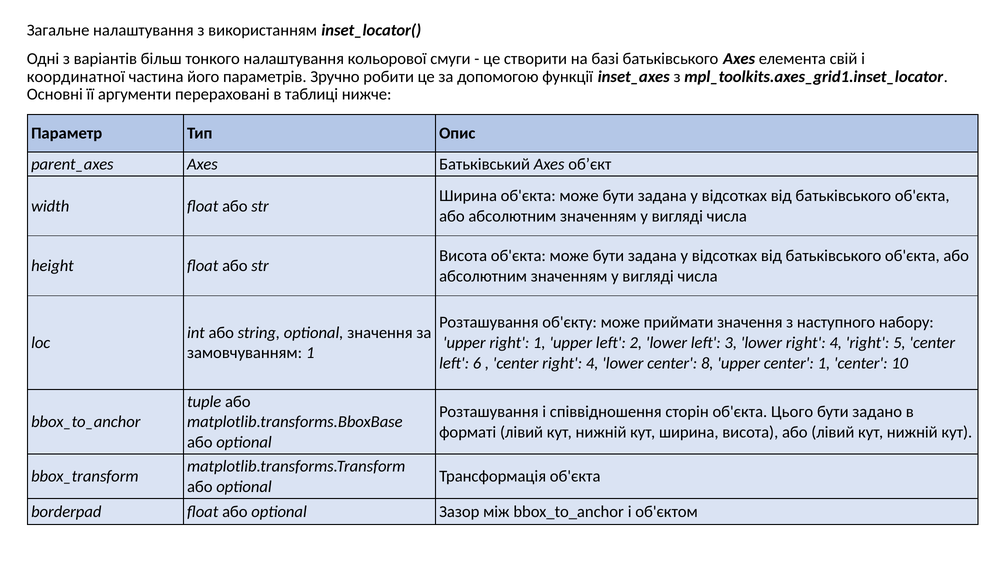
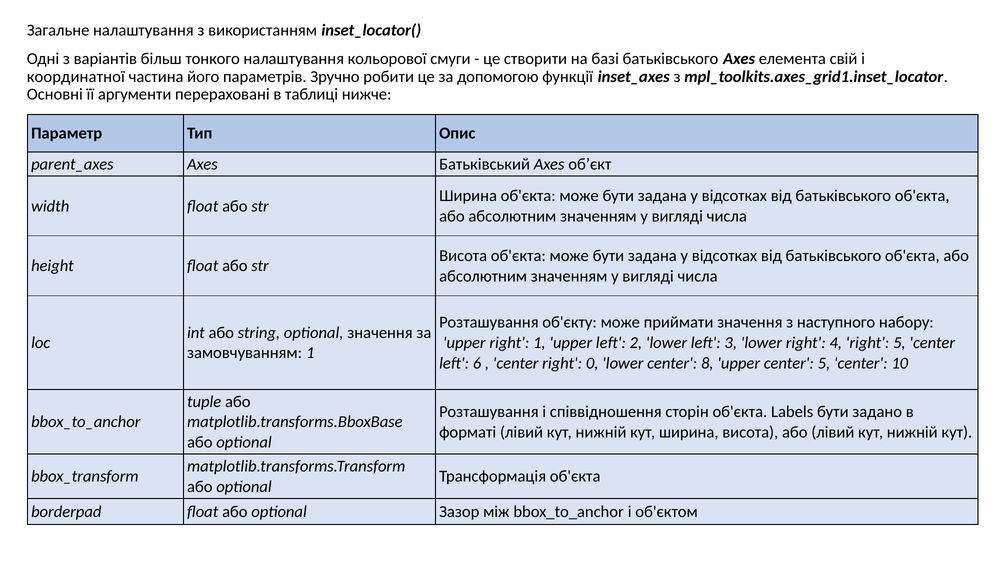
center right 4: 4 -> 0
center 1: 1 -> 5
Цього: Цього -> Labels
